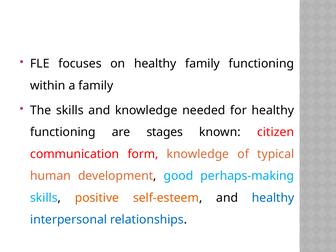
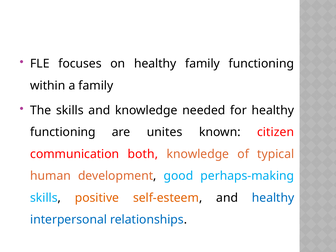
stages: stages -> unites
form: form -> both
